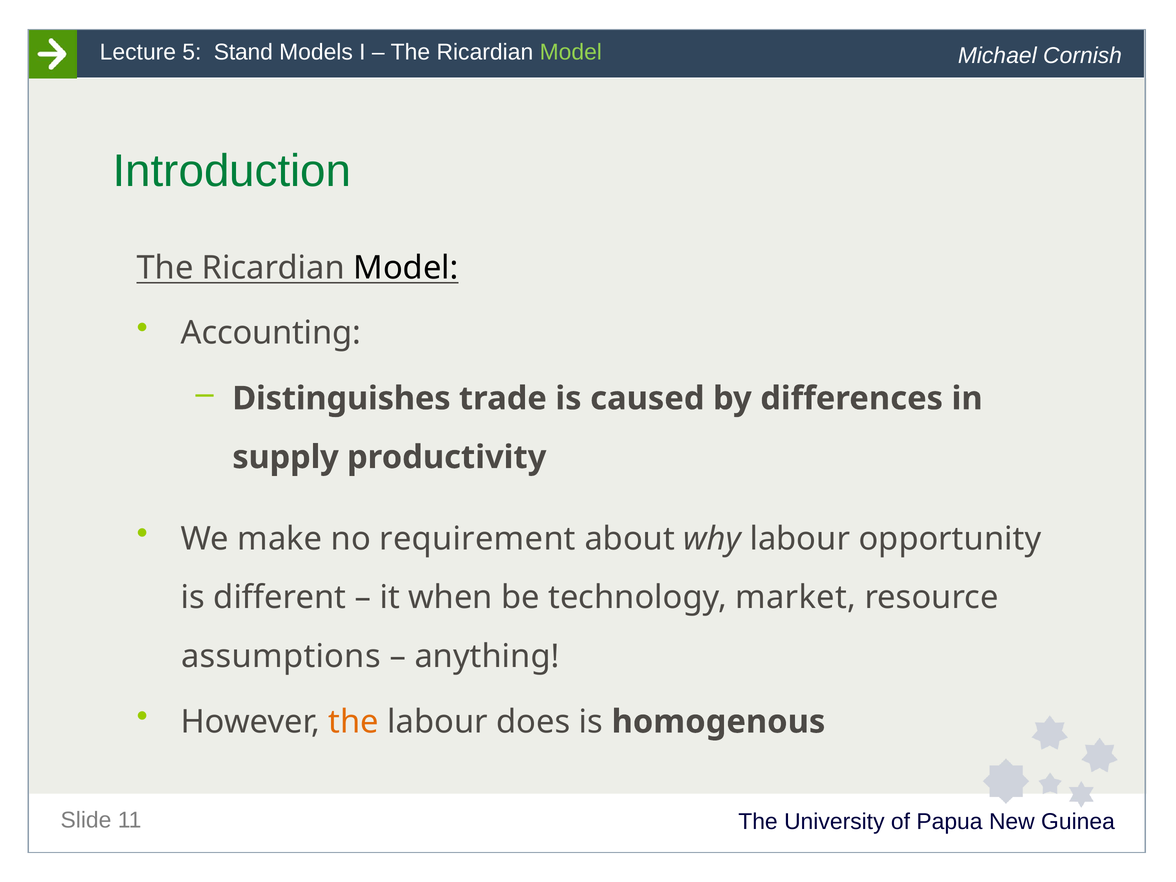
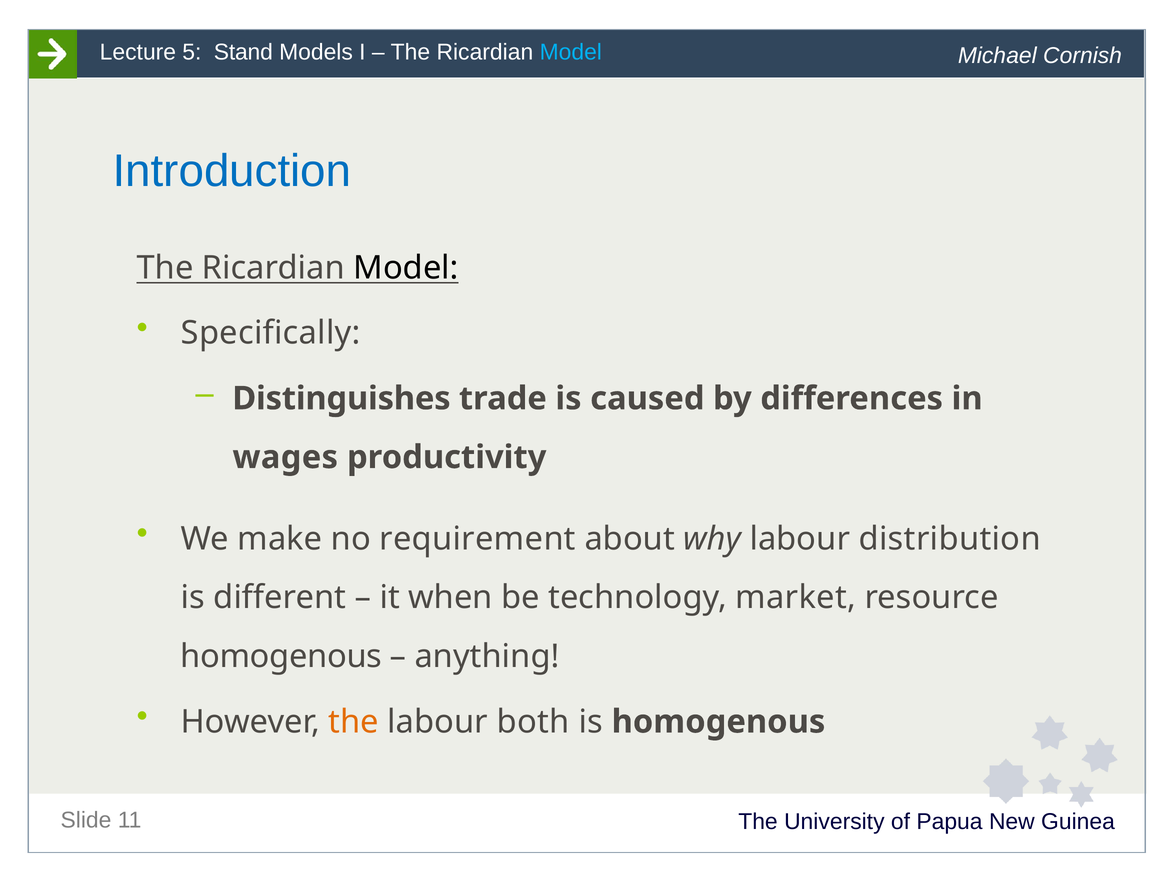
Model at (571, 52) colour: light green -> light blue
Introduction colour: green -> blue
Accounting: Accounting -> Specifically
supply: supply -> wages
opportunity: opportunity -> distribution
assumptions at (281, 656): assumptions -> homogenous
does: does -> both
